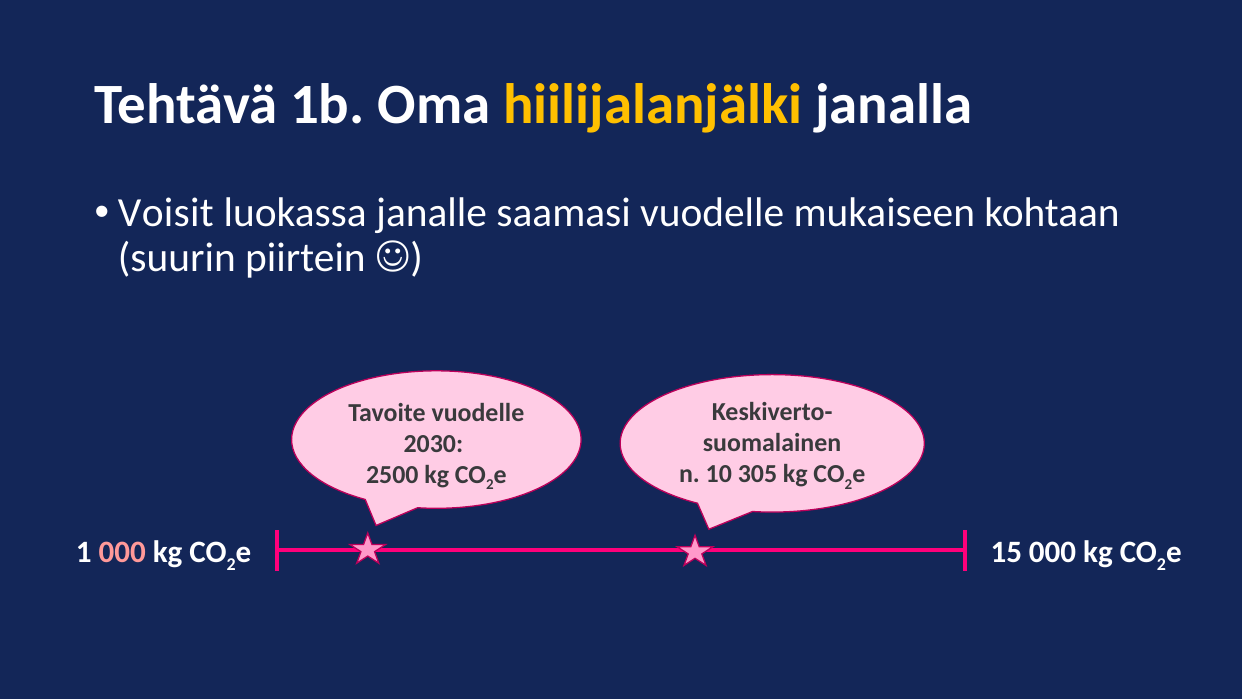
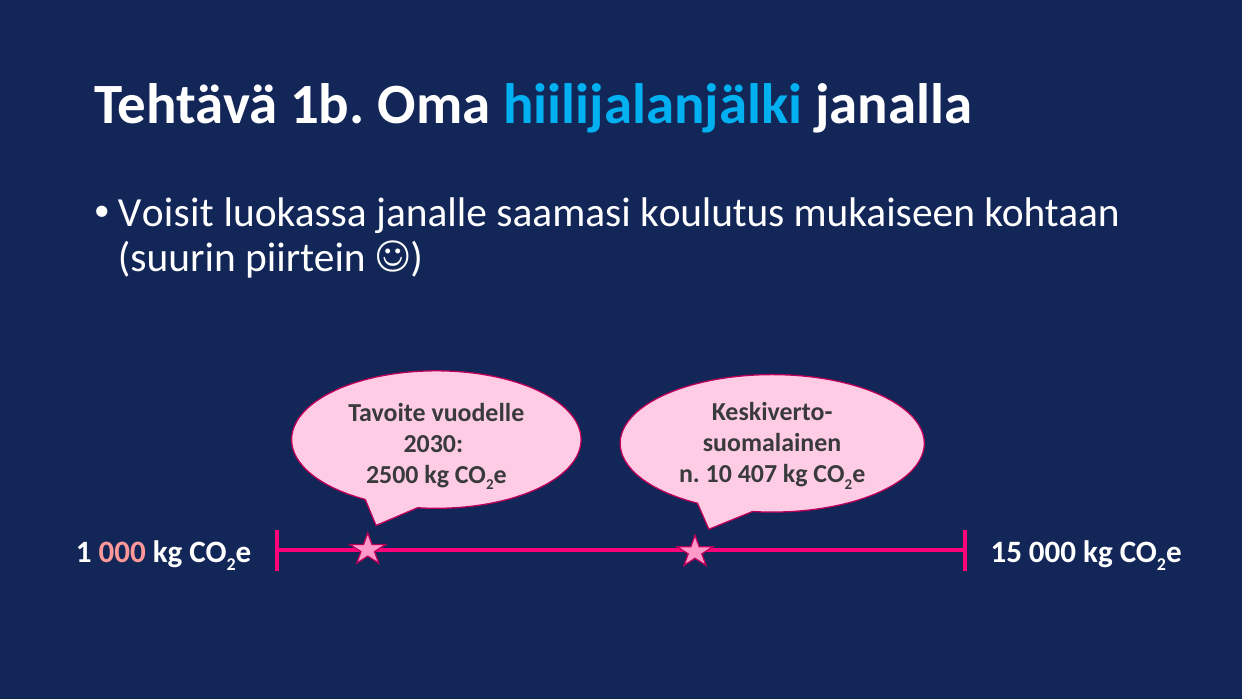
hiilijalanjälki colour: yellow -> light blue
saamasi vuodelle: vuodelle -> koulutus
305: 305 -> 407
